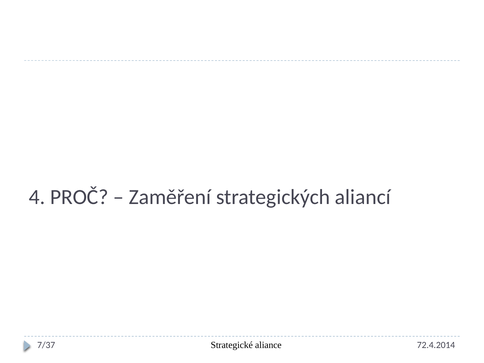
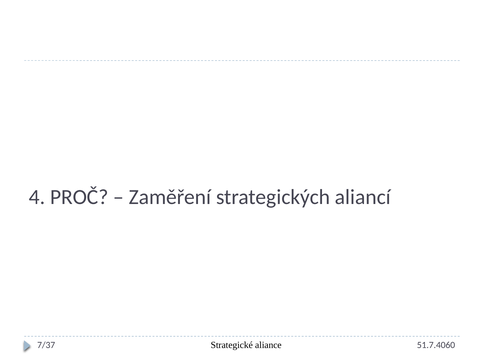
72.4.2014: 72.4.2014 -> 51.7.4060
